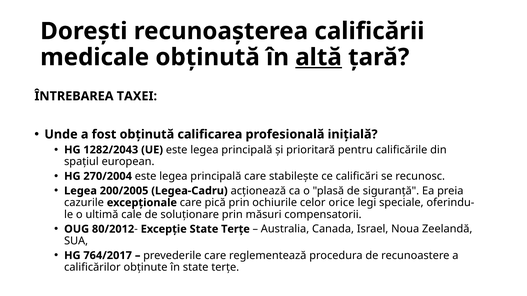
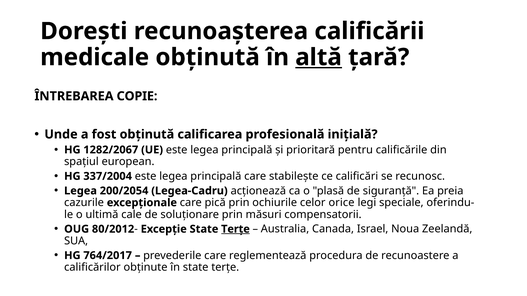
TAXEI: TAXEI -> COPIE
1282/2043: 1282/2043 -> 1282/2067
270/2004: 270/2004 -> 337/2004
200/2005: 200/2005 -> 200/2054
Terțe at (235, 229) underline: none -> present
